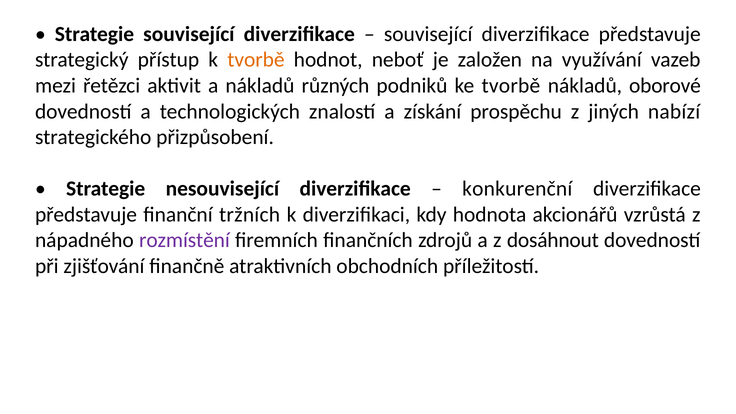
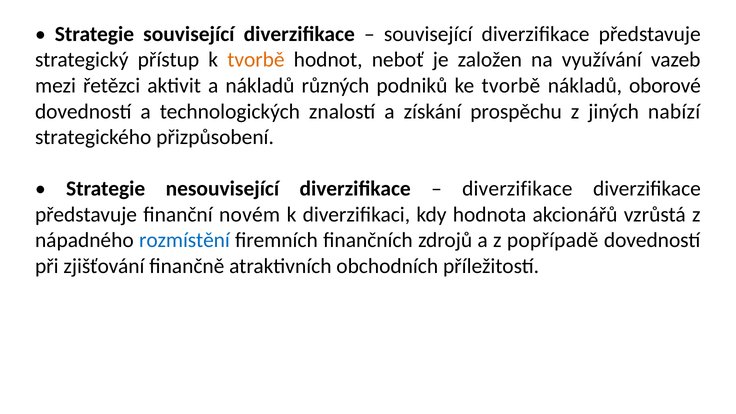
konkurenční at (517, 189): konkurenční -> diverzifikace
tržních: tržních -> novém
rozmístění colour: purple -> blue
dosáhnout: dosáhnout -> popřípadě
